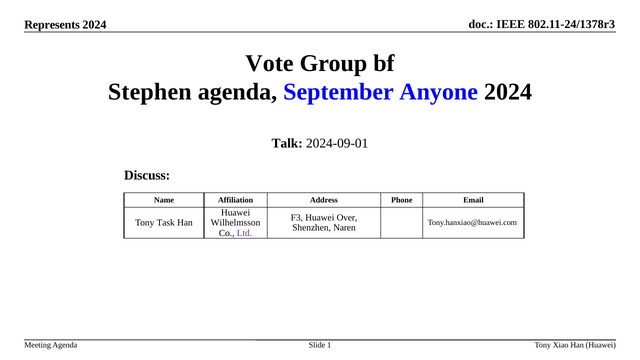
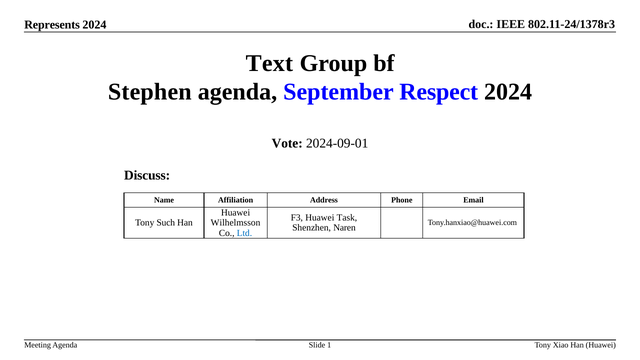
Vote: Vote -> Text
Anyone: Anyone -> Respect
Talk: Talk -> Vote
Over: Over -> Task
Task: Task -> Such
Ltd colour: purple -> blue
